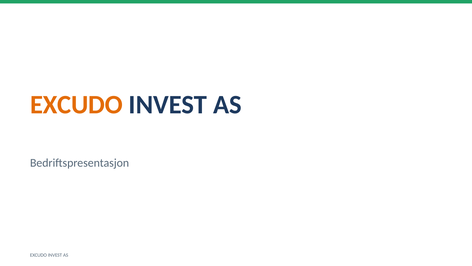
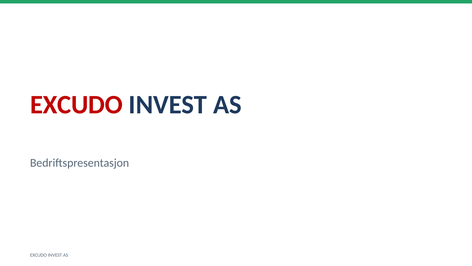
EXCUDO at (76, 105) colour: orange -> red
